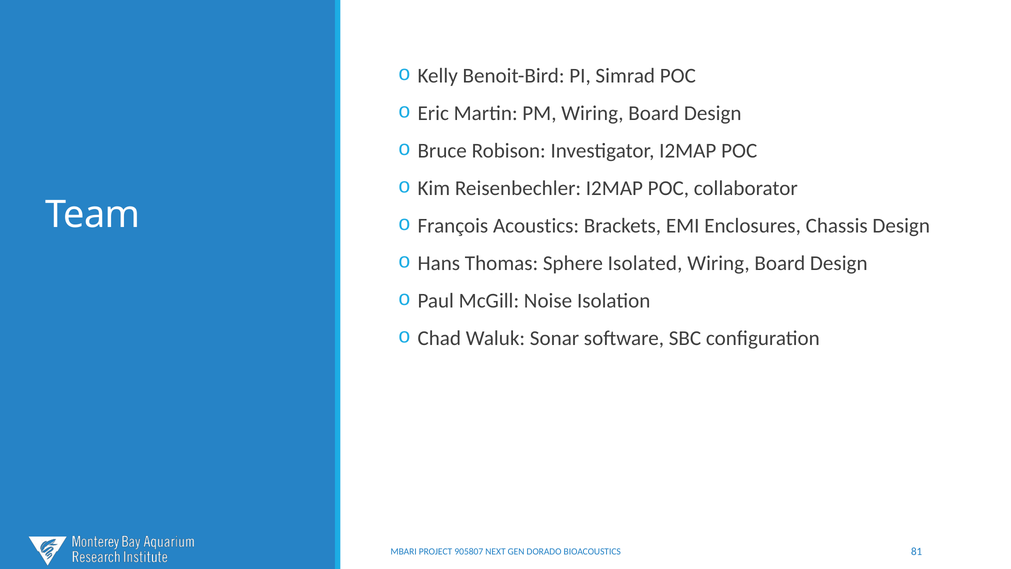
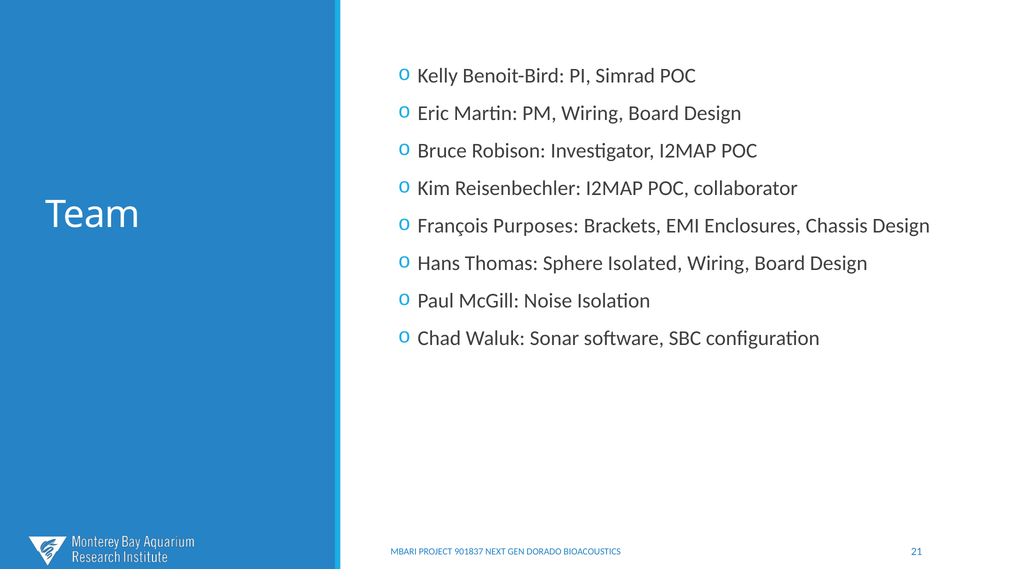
Acoustics: Acoustics -> Purposes
905807: 905807 -> 901837
81: 81 -> 21
